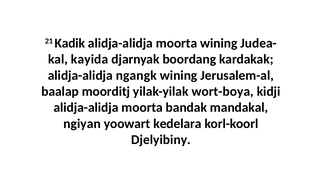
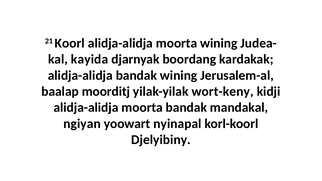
Kadik: Kadik -> Koorl
alidja-alidja ngangk: ngangk -> bandak
wort-boya: wort-boya -> wort-keny
kedelara: kedelara -> nyinapal
